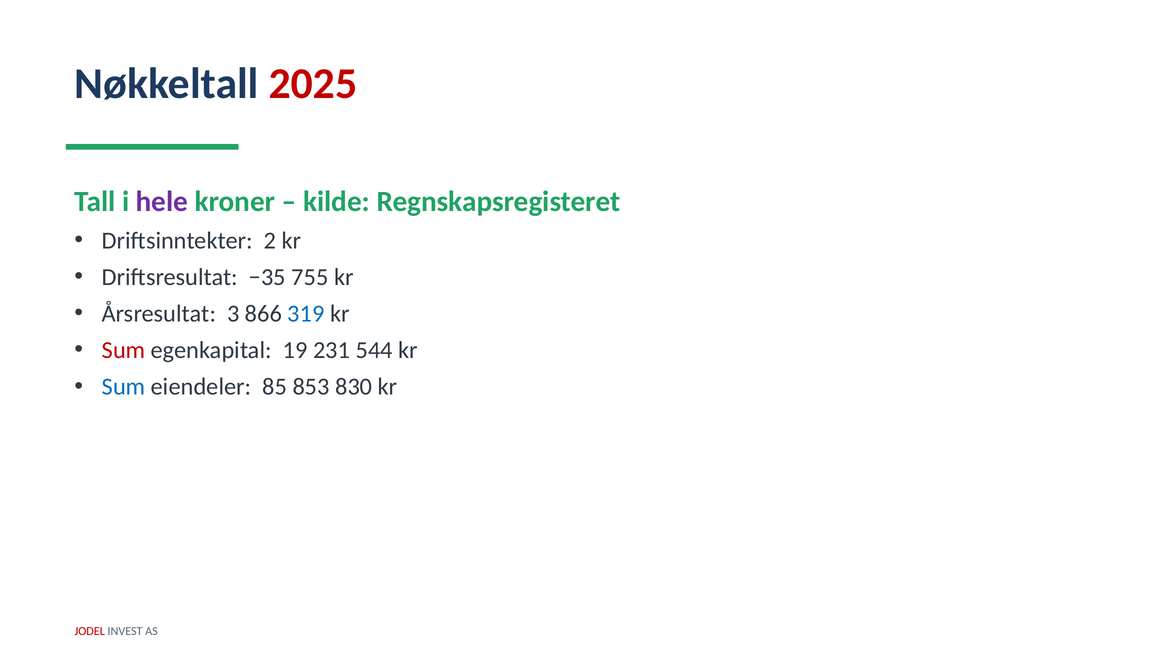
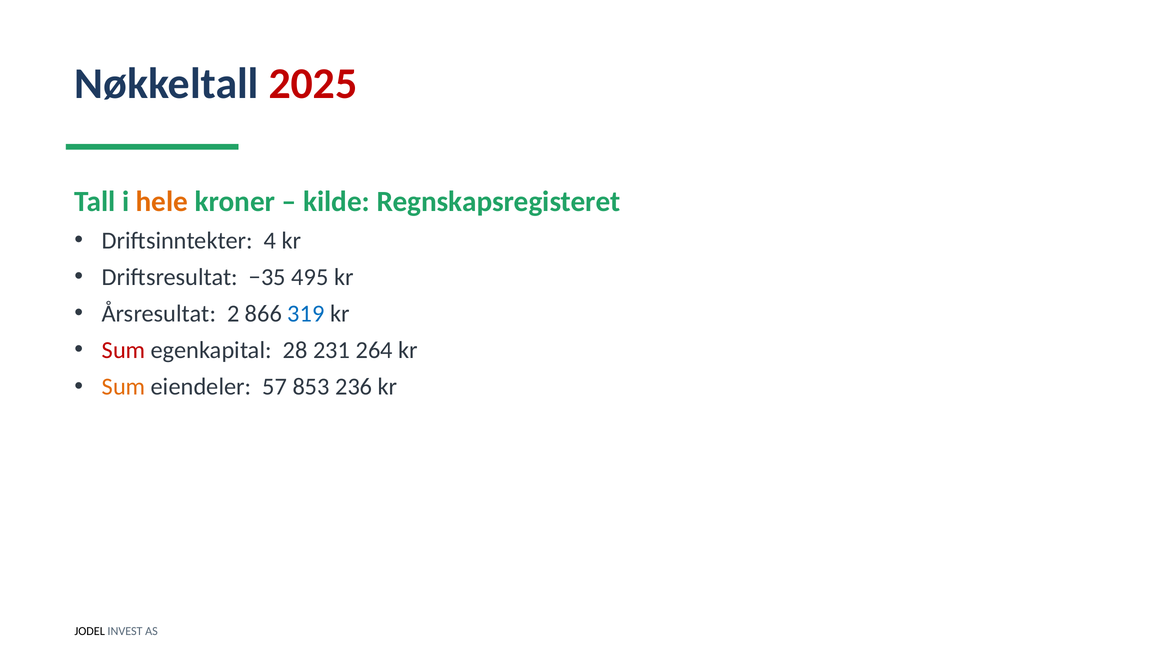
hele colour: purple -> orange
2: 2 -> 4
755: 755 -> 495
3: 3 -> 2
19: 19 -> 28
544: 544 -> 264
Sum at (124, 387) colour: blue -> orange
85: 85 -> 57
830: 830 -> 236
JODEL colour: red -> black
